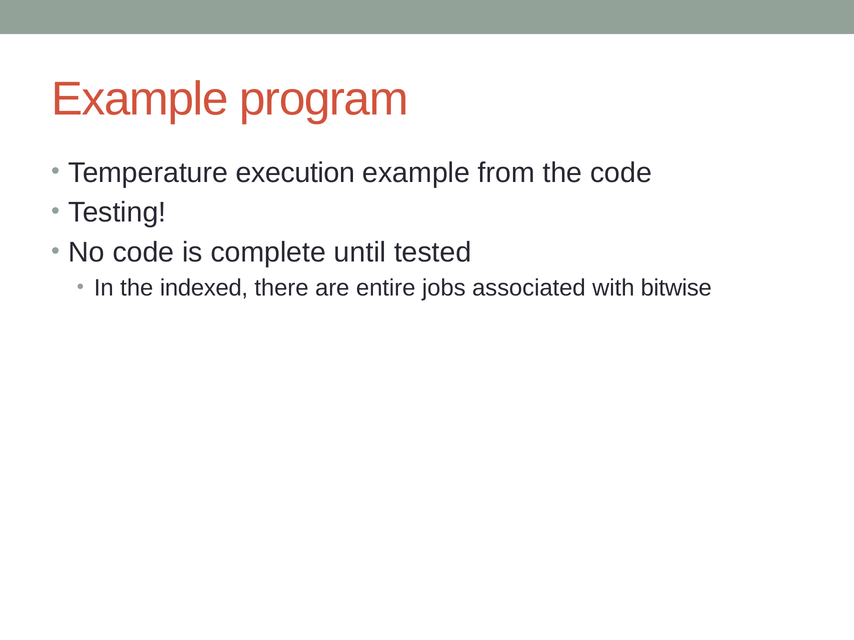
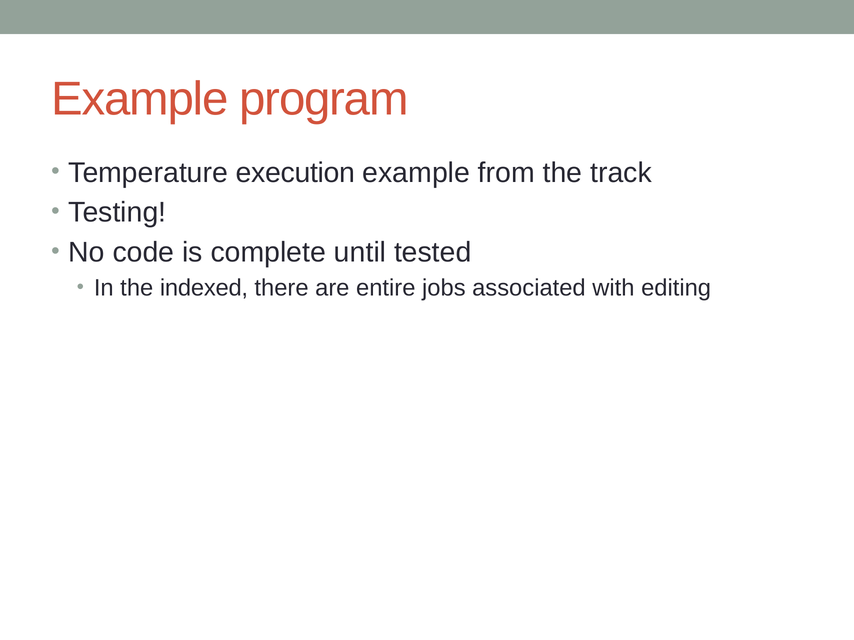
the code: code -> track
bitwise: bitwise -> editing
